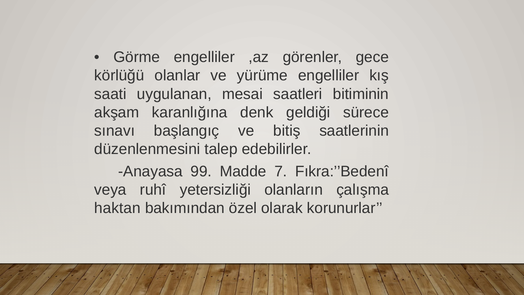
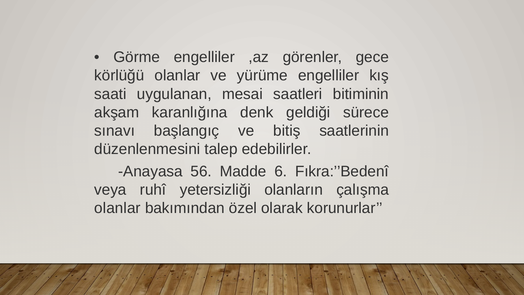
99: 99 -> 56
7: 7 -> 6
haktan at (117, 208): haktan -> olanlar
